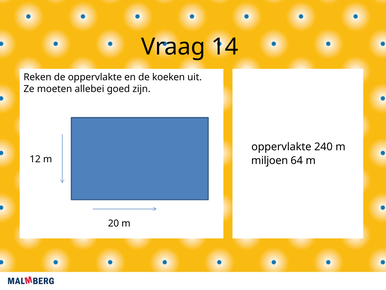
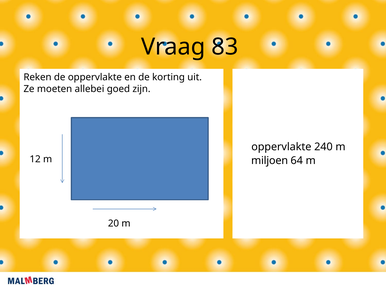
14: 14 -> 83
koeken: koeken -> korting
